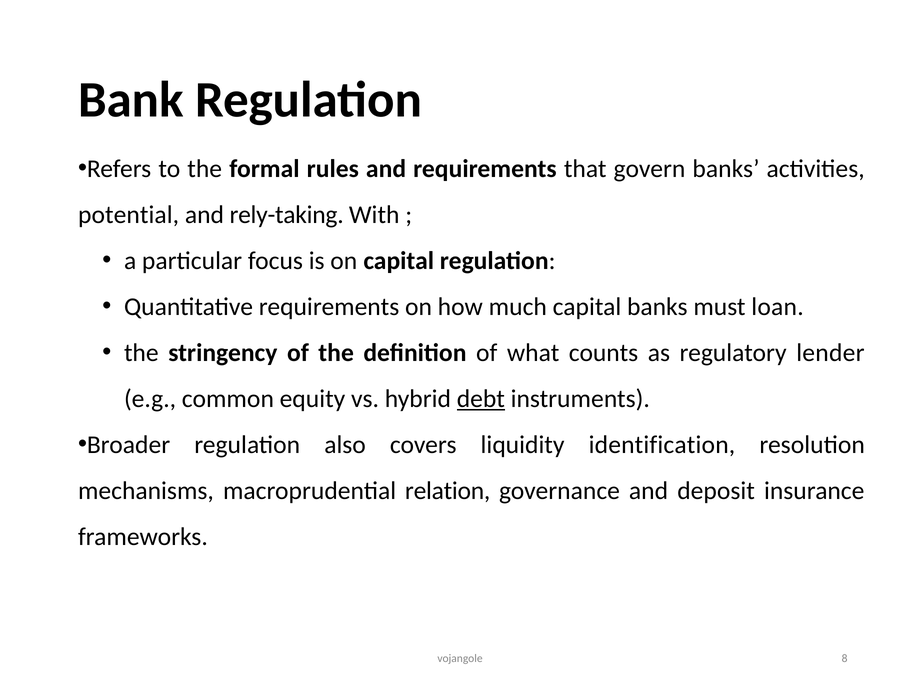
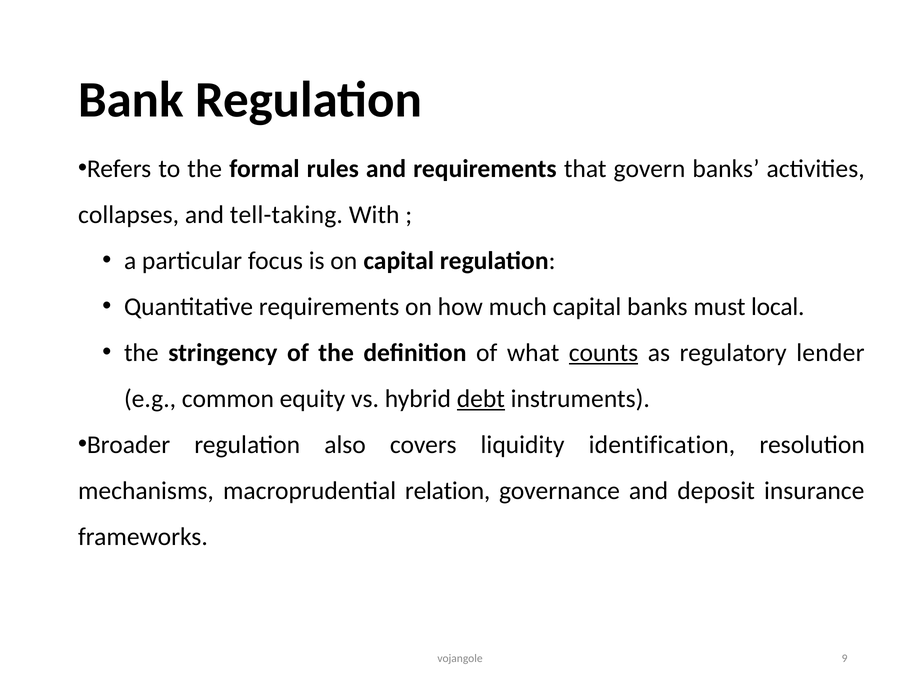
potential: potential -> collapses
rely-taking: rely-taking -> tell-taking
loan: loan -> local
counts underline: none -> present
8: 8 -> 9
